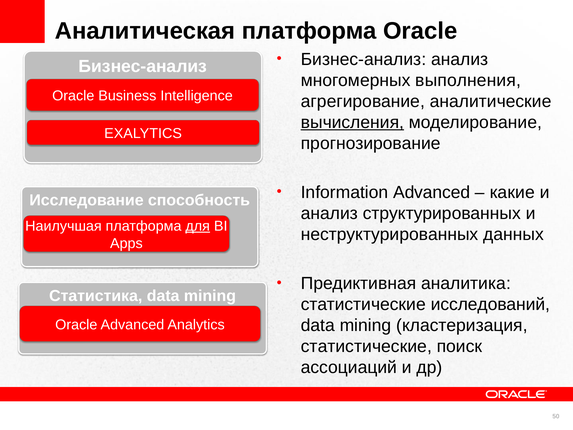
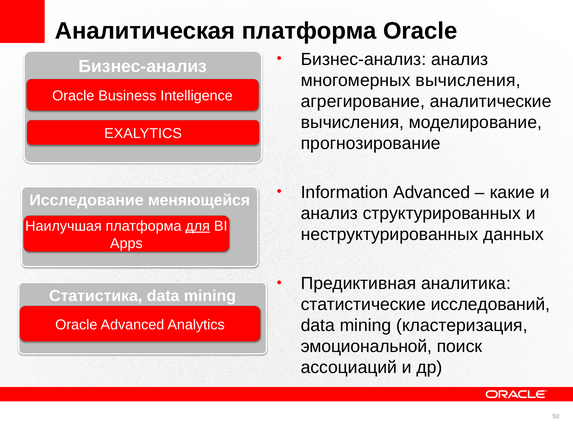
многомерных выполнения: выполнения -> вычисления
вычисления at (352, 122) underline: present -> none
способность: способность -> меняющейся
cтатистические at (366, 346): cтатистические -> эмоциональной
